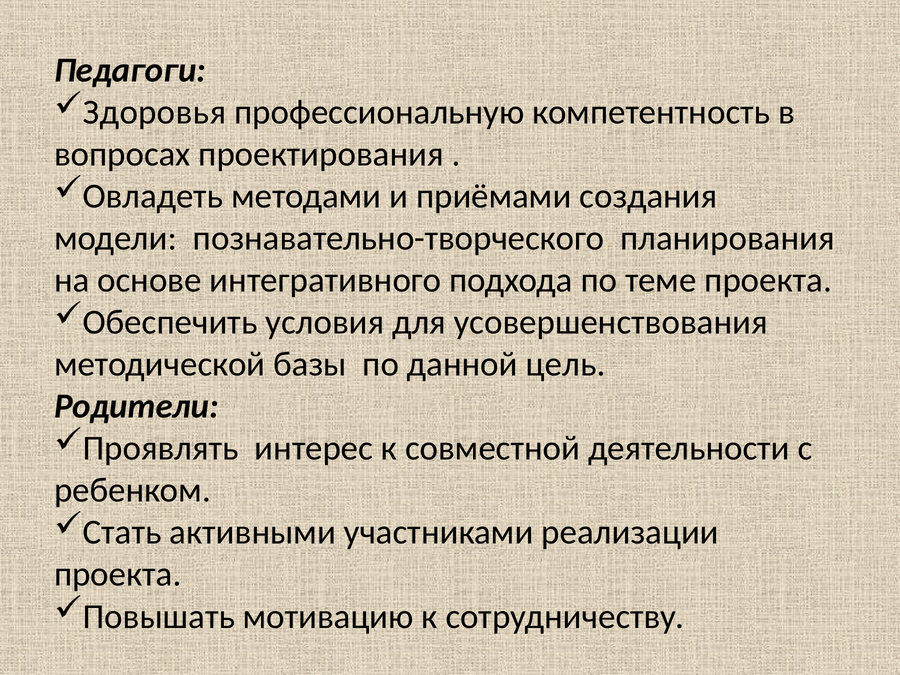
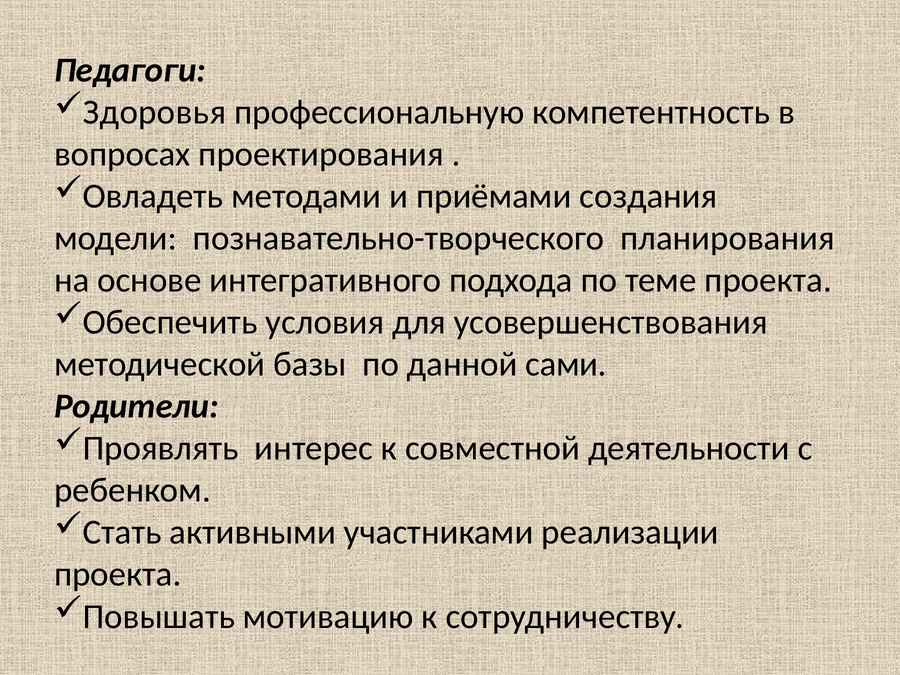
цель: цель -> сами
